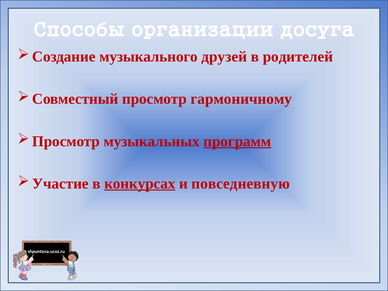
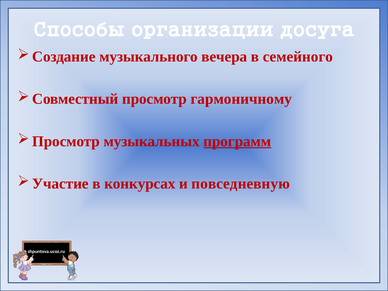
друзей: друзей -> вечера
родителей: родителей -> семейного
конкурсах underline: present -> none
